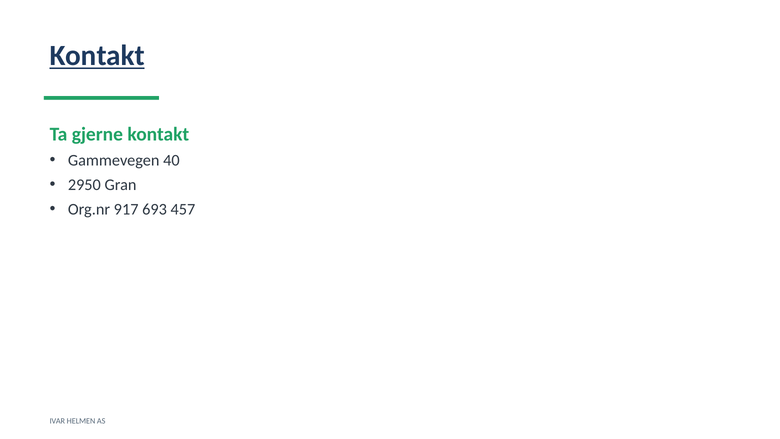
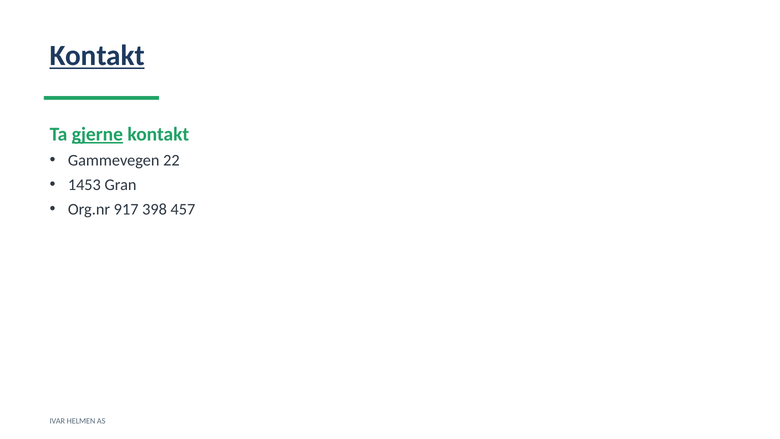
gjerne underline: none -> present
40: 40 -> 22
2950: 2950 -> 1453
693: 693 -> 398
